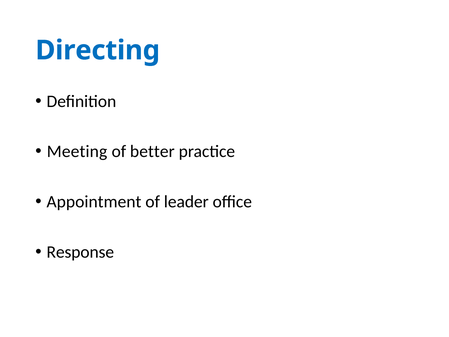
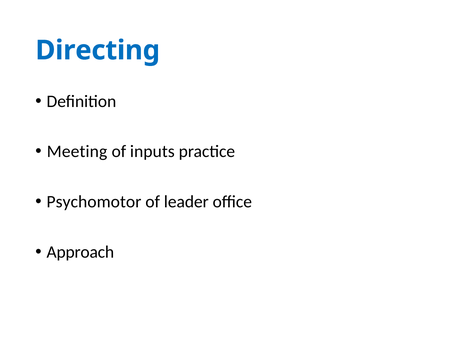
better: better -> inputs
Appointment: Appointment -> Psychomotor
Response: Response -> Approach
